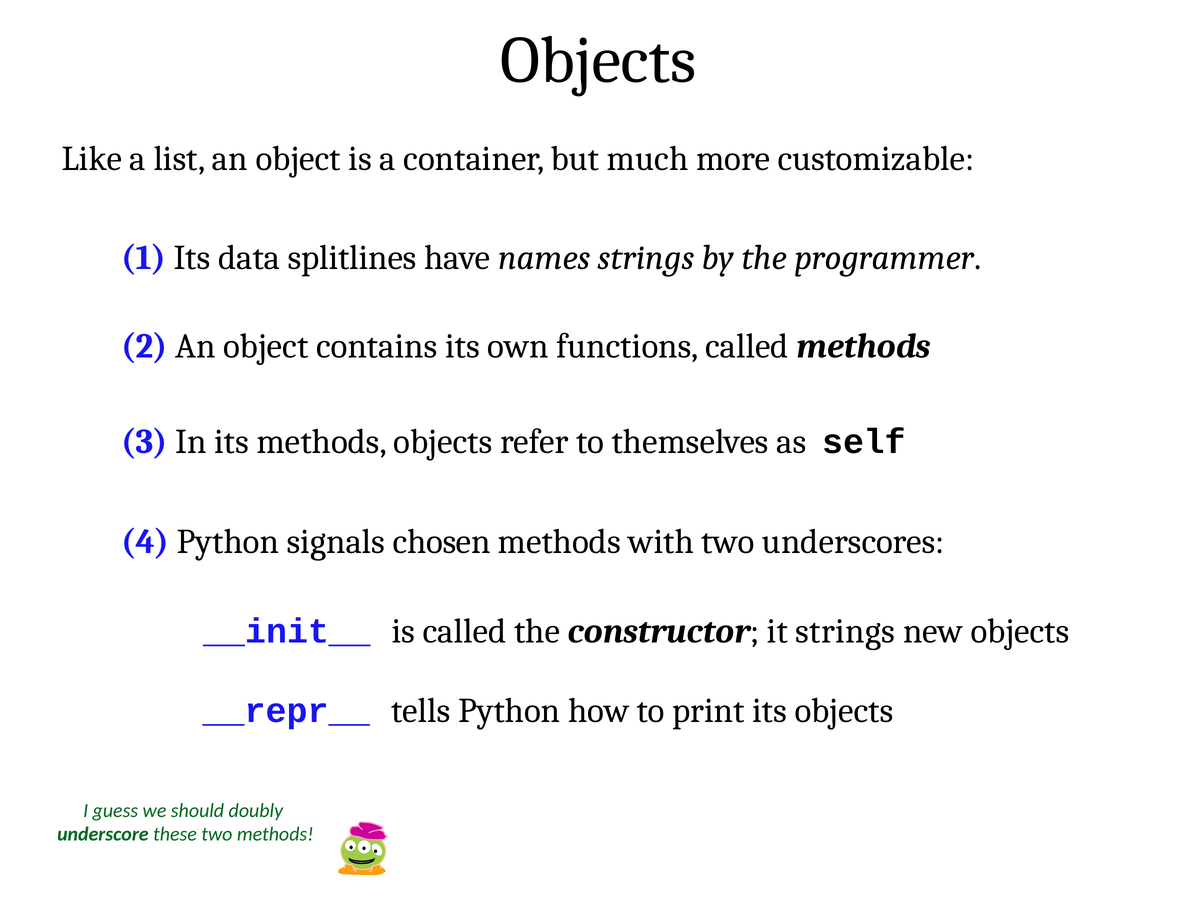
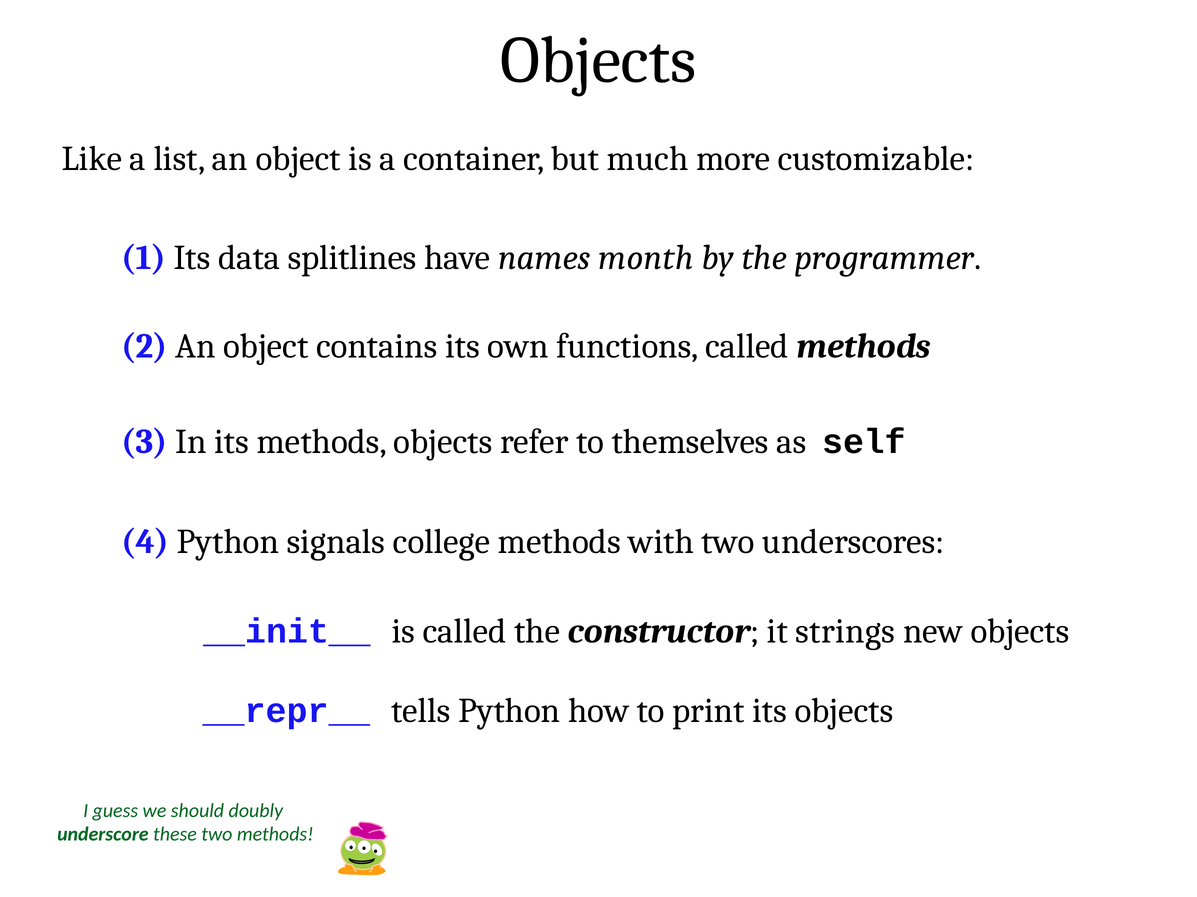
names strings: strings -> month
chosen: chosen -> college
